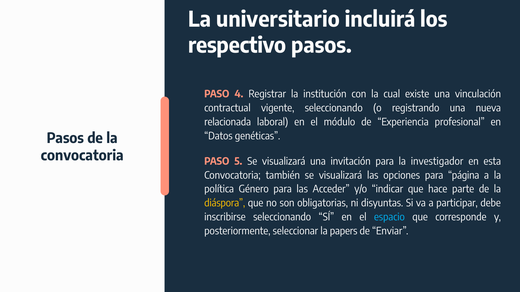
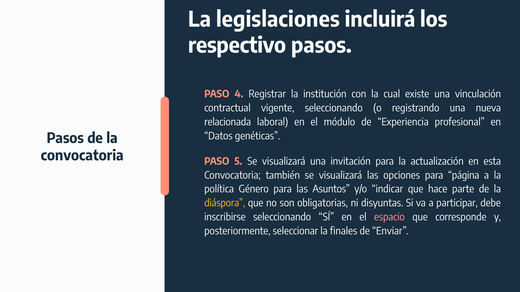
universitario: universitario -> legislaciones
investigador: investigador -> actualización
Acceder: Acceder -> Asuntos
espacio colour: light blue -> pink
papers: papers -> finales
